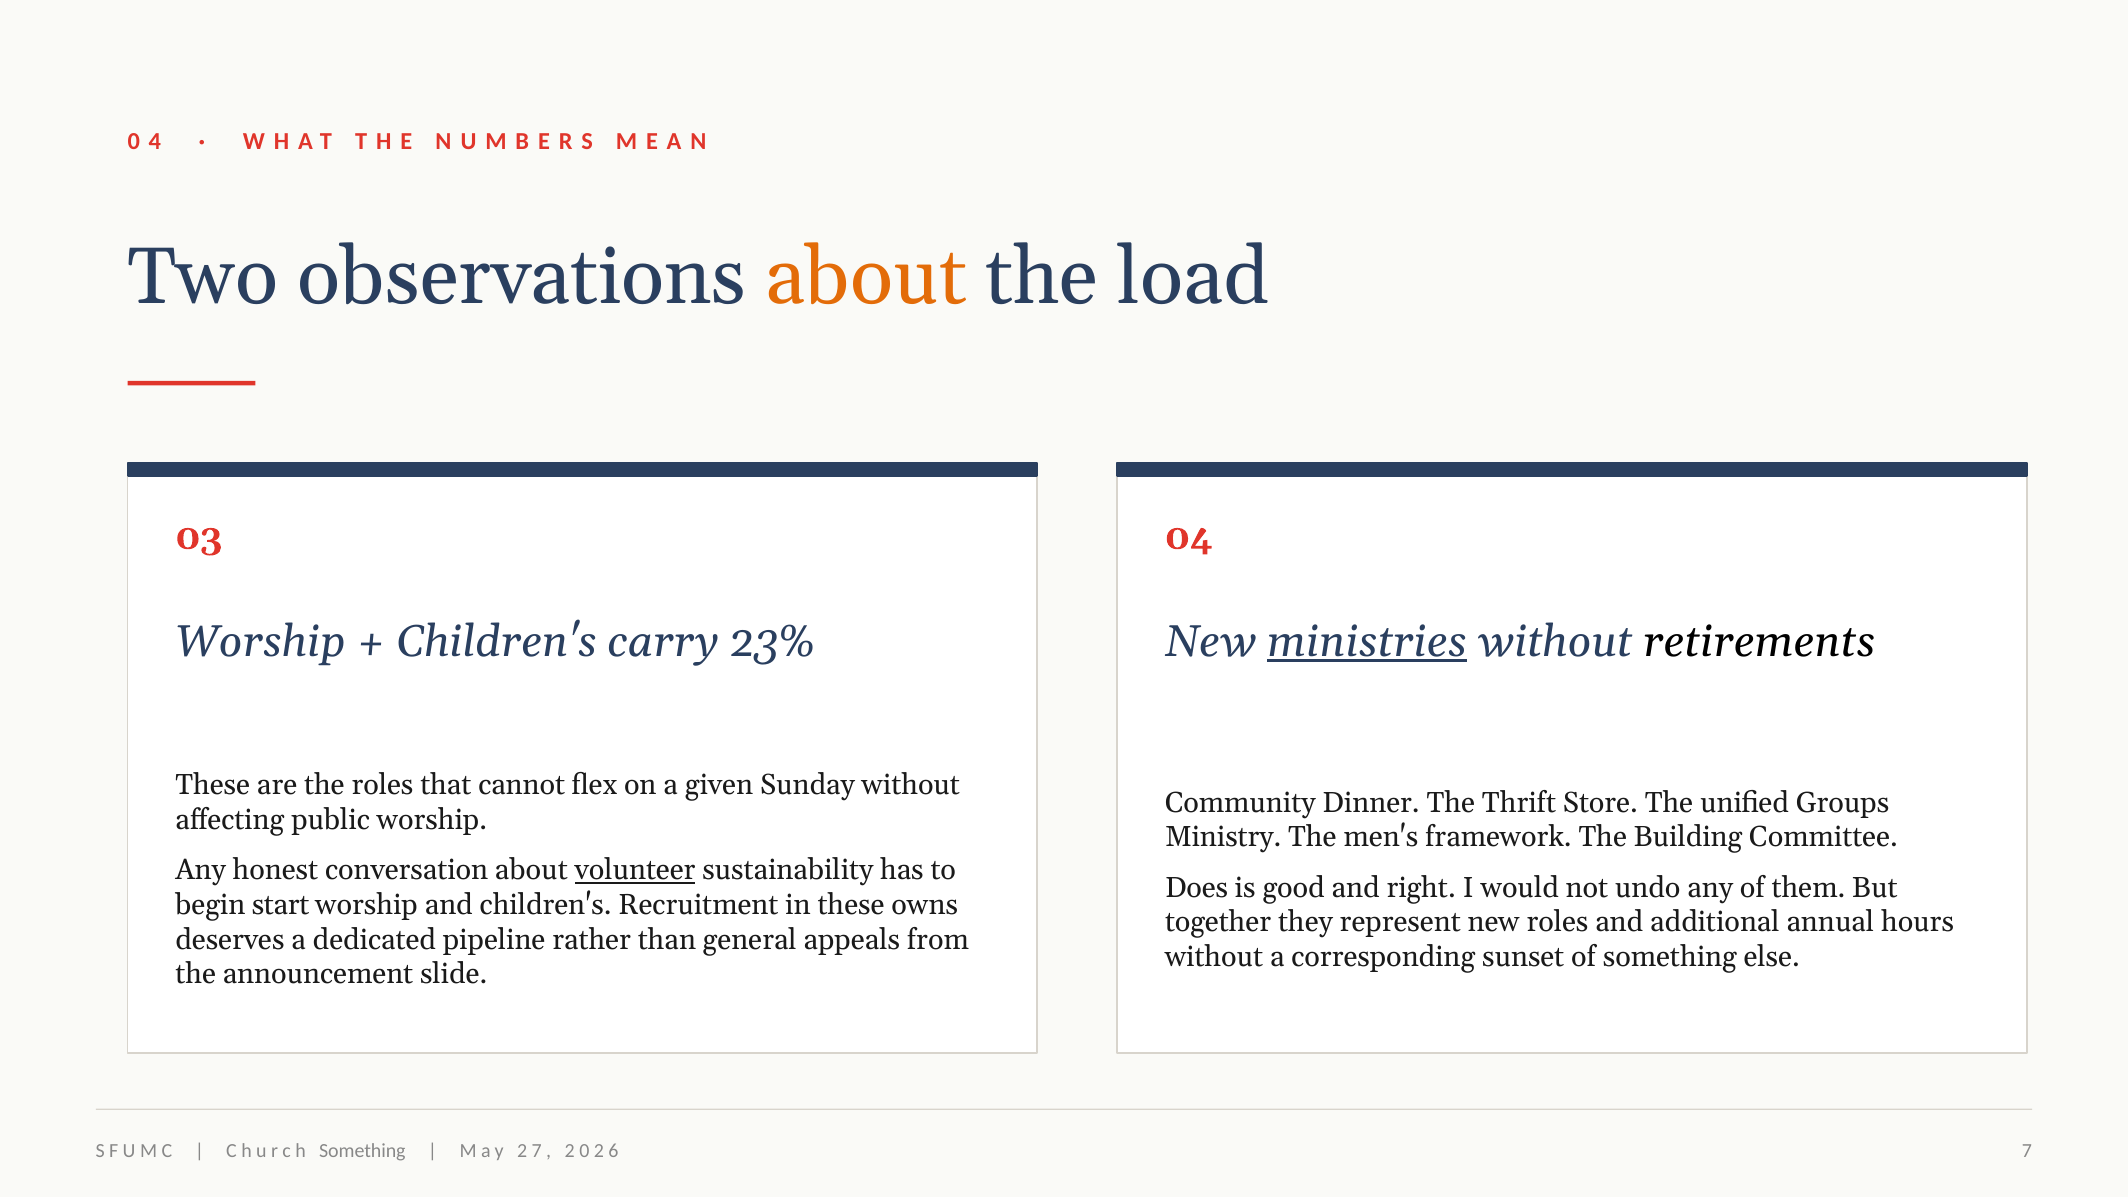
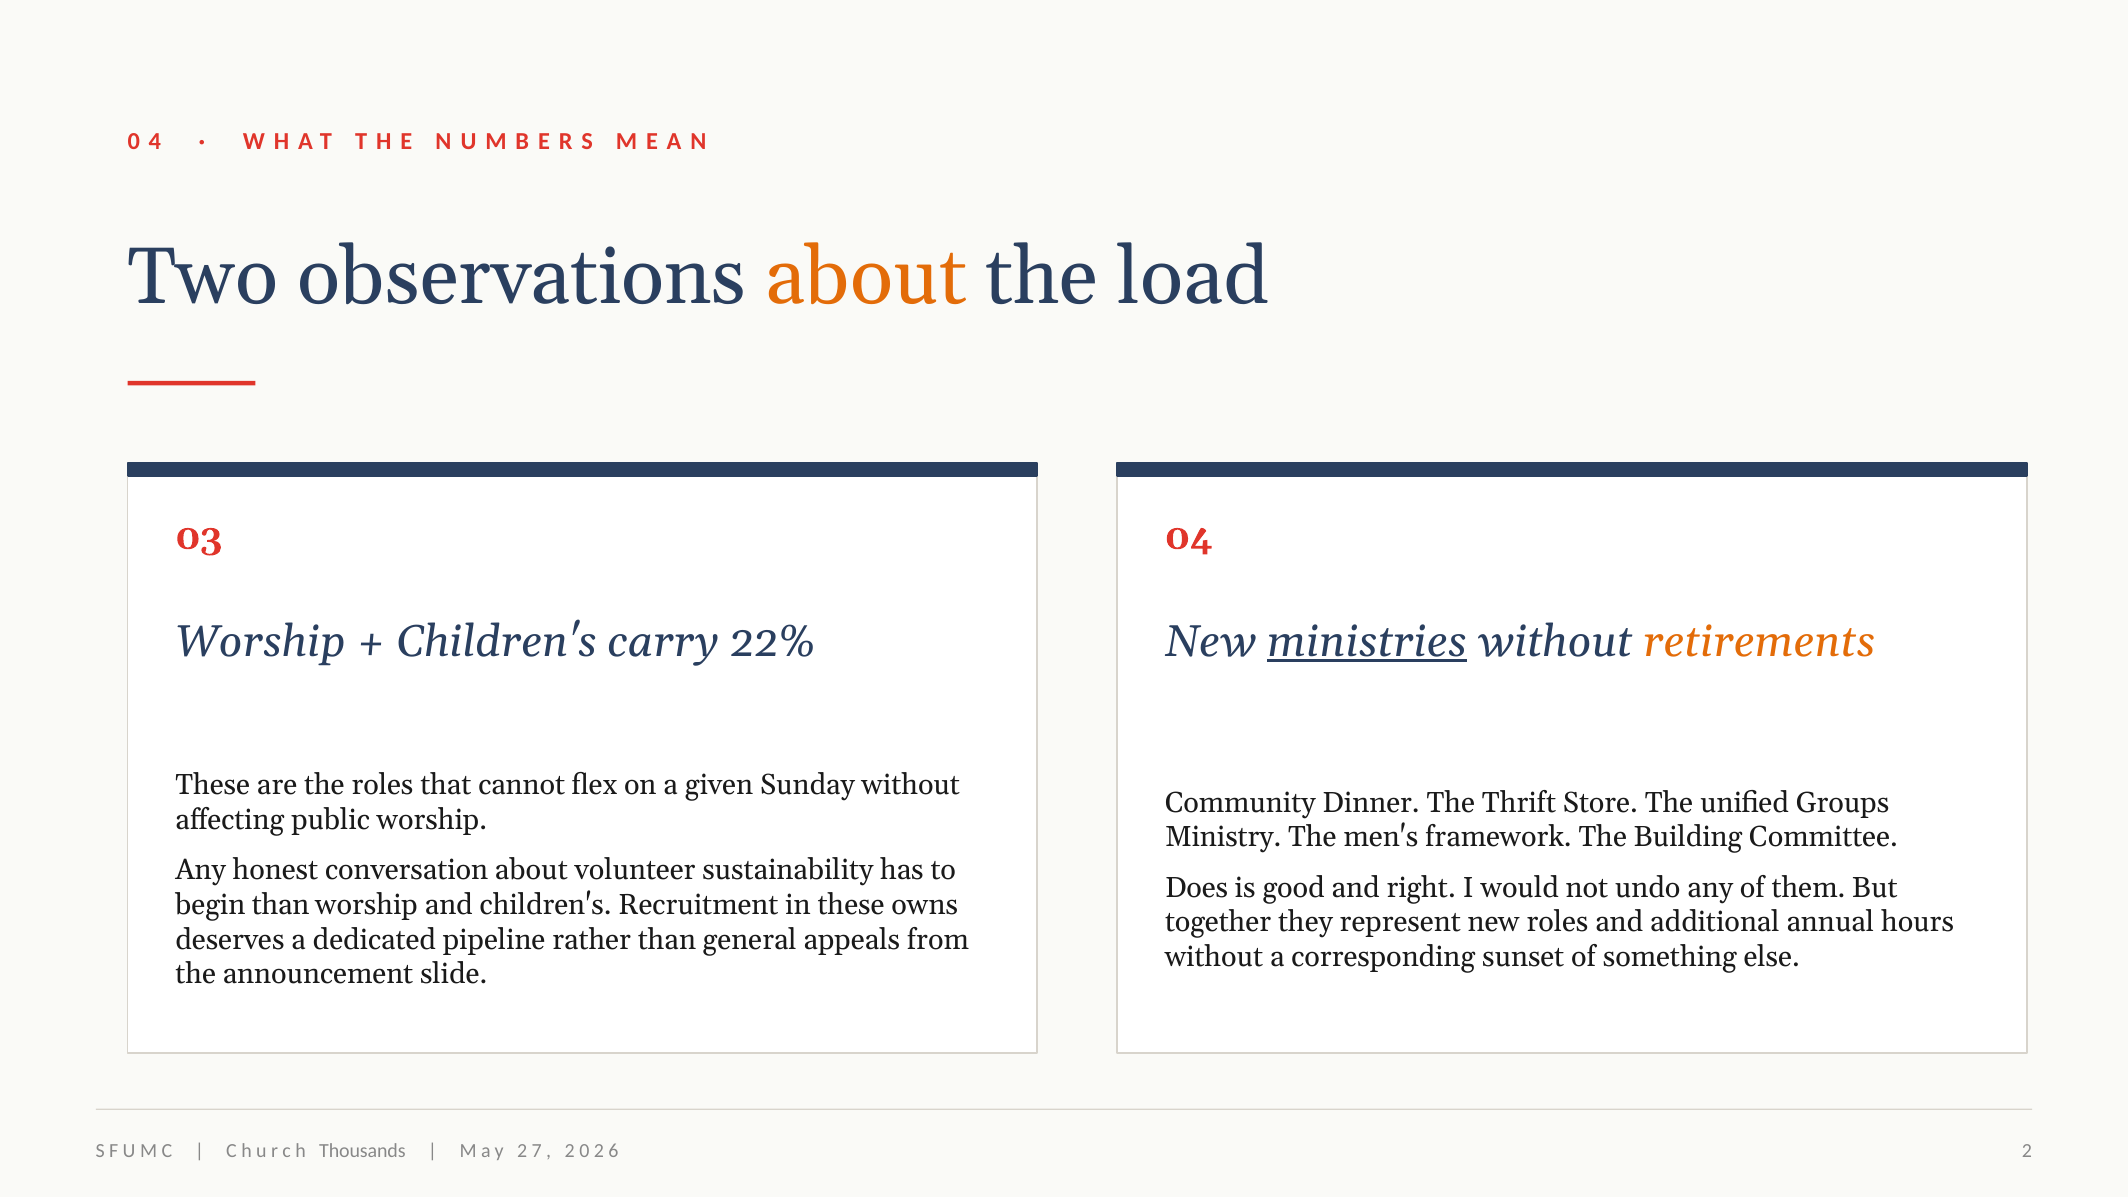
23%: 23% -> 22%
retirements colour: black -> orange
volunteer underline: present -> none
begin start: start -> than
Church Something: Something -> Thousands
7: 7 -> 2
